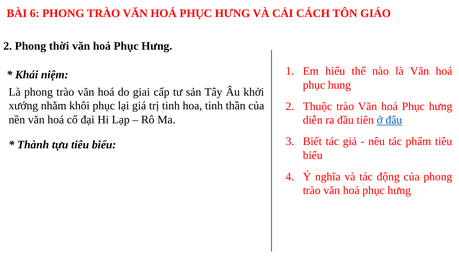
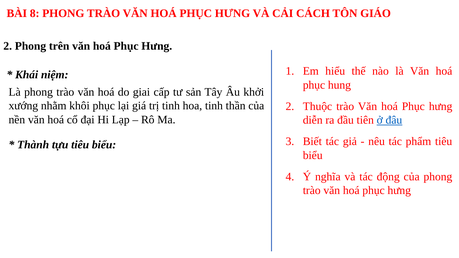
6: 6 -> 8
thời: thời -> trên
